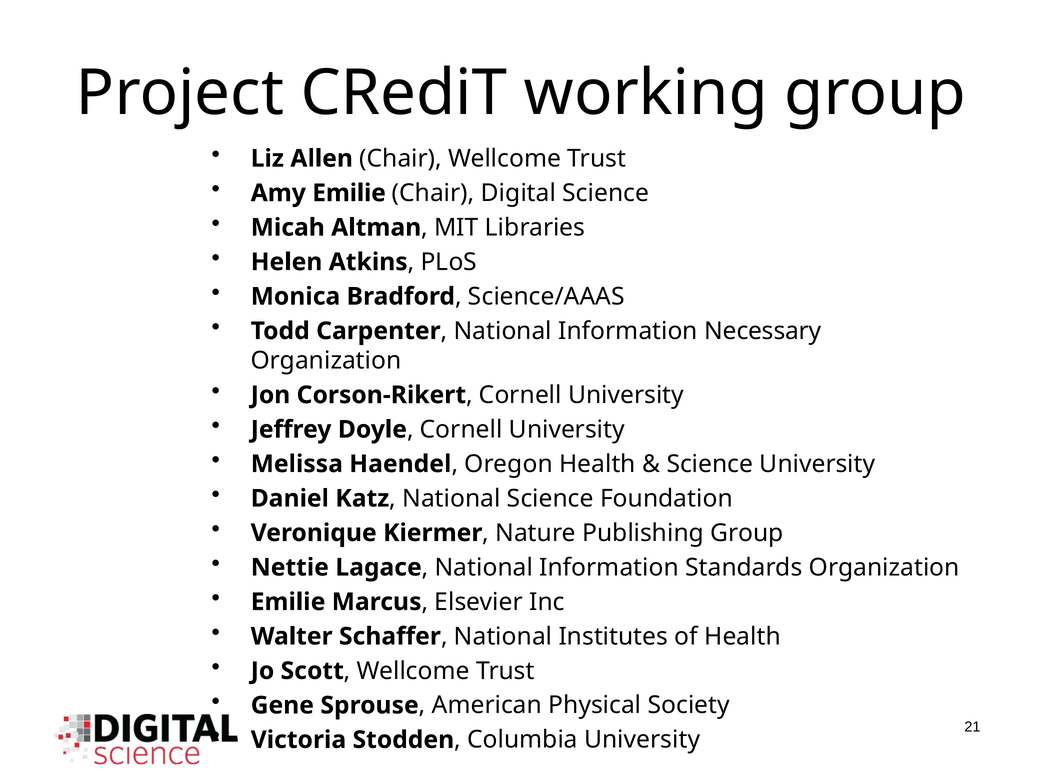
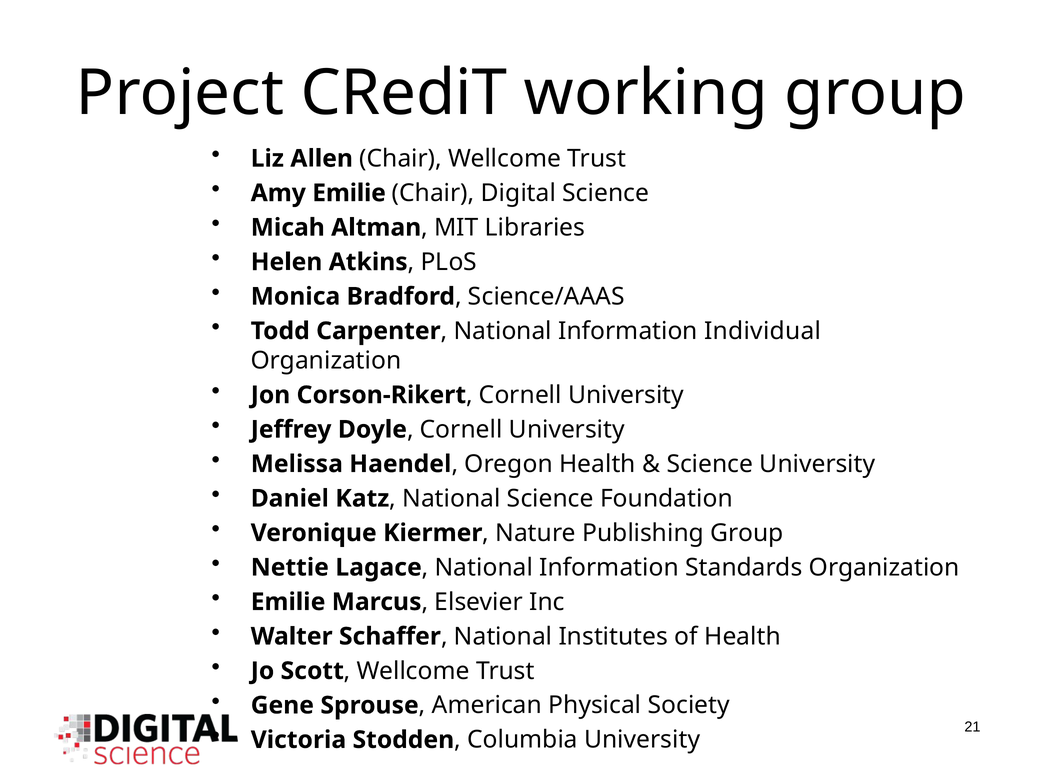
Necessary: Necessary -> Individual
